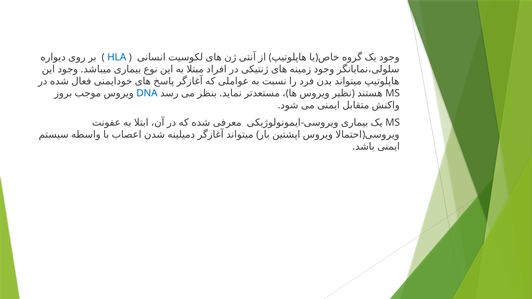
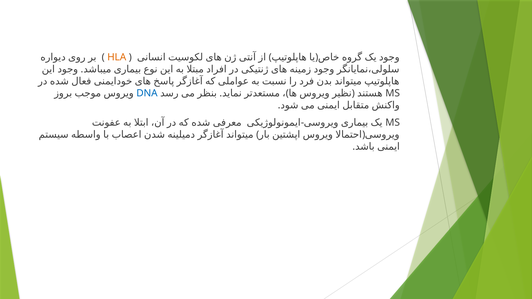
HLA colour: blue -> orange
